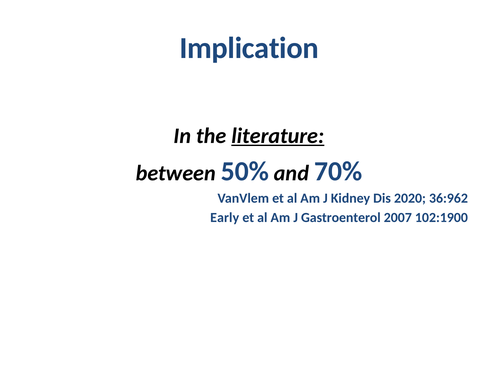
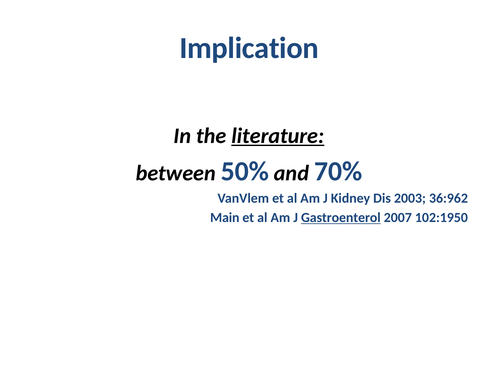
2020: 2020 -> 2003
Early: Early -> Main
Gastroenterol underline: none -> present
102:1900: 102:1900 -> 102:1950
